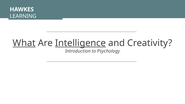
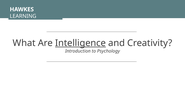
What underline: present -> none
